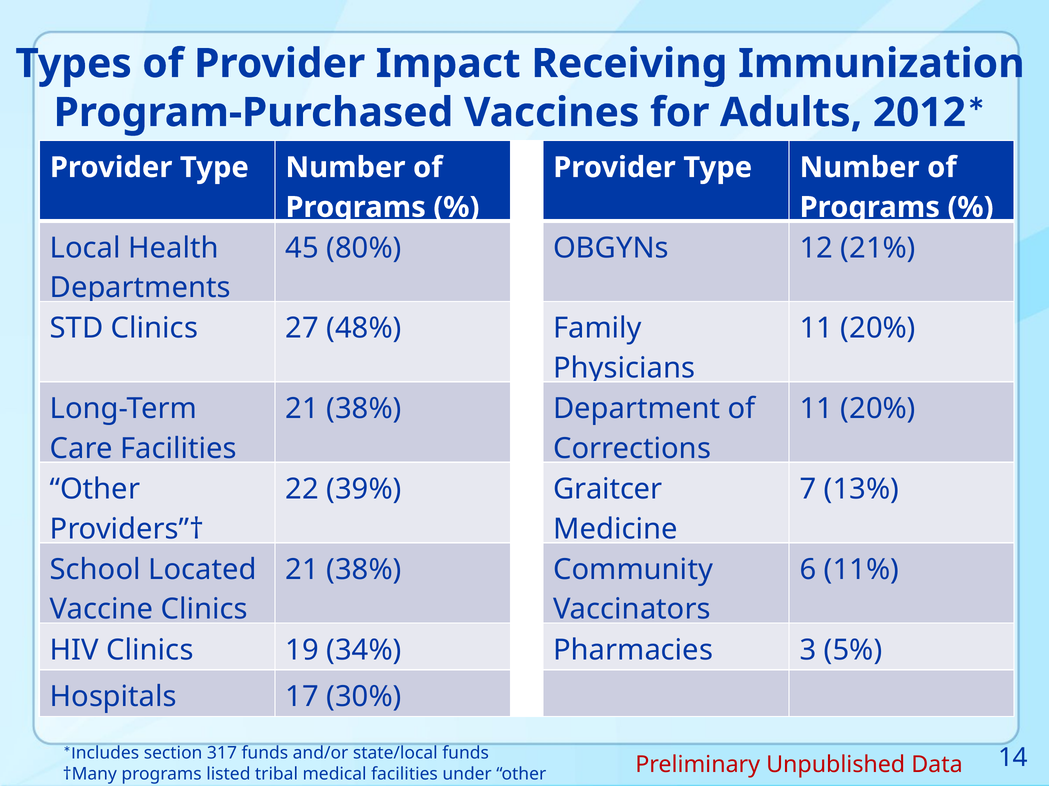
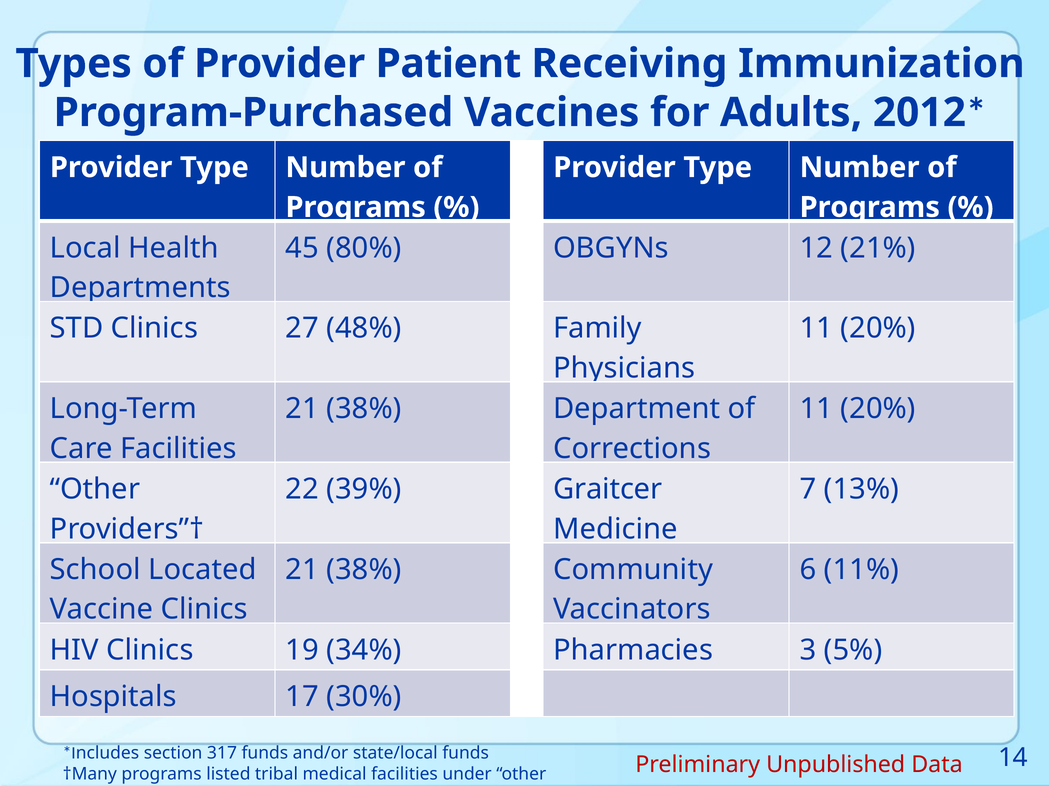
Impact: Impact -> Patient
